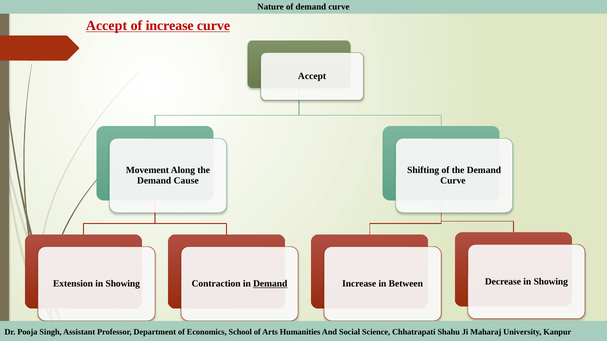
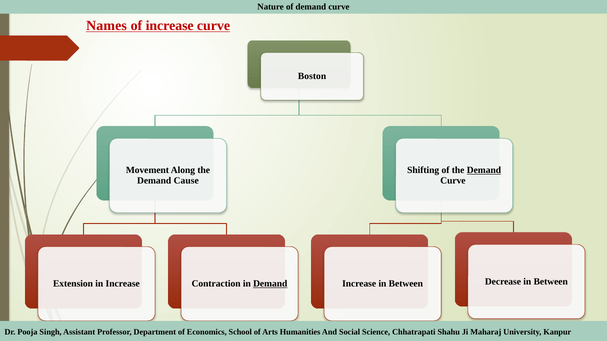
Accept at (107, 26): Accept -> Names
Accept at (312, 76): Accept -> Boston
Demand at (484, 171) underline: none -> present
Showing at (123, 284): Showing -> Increase
Showing at (551, 282): Showing -> Between
